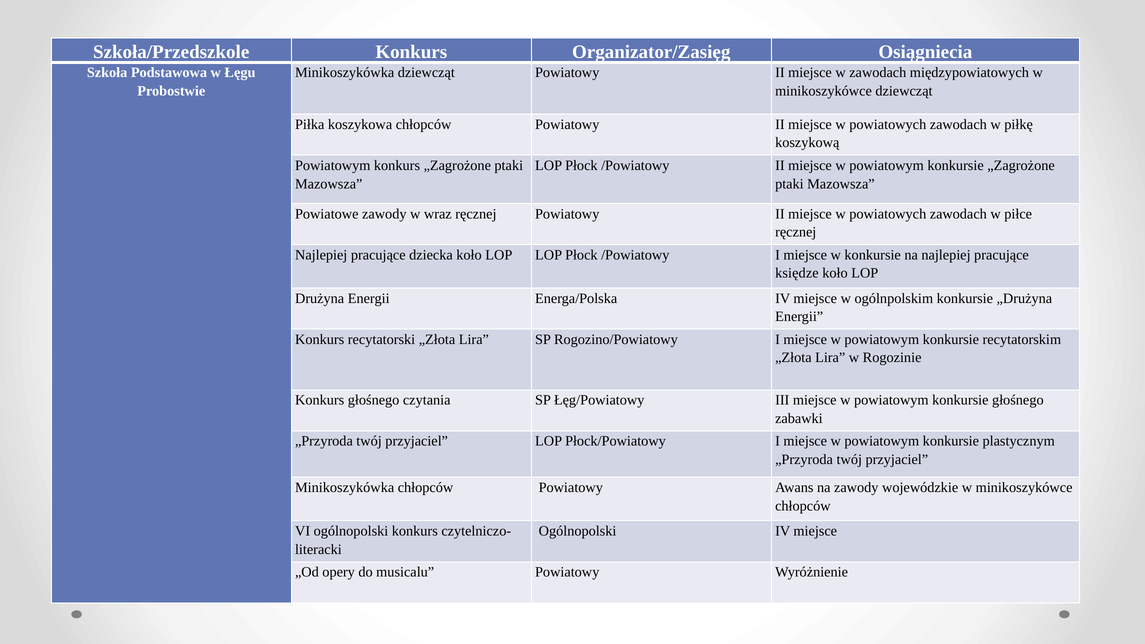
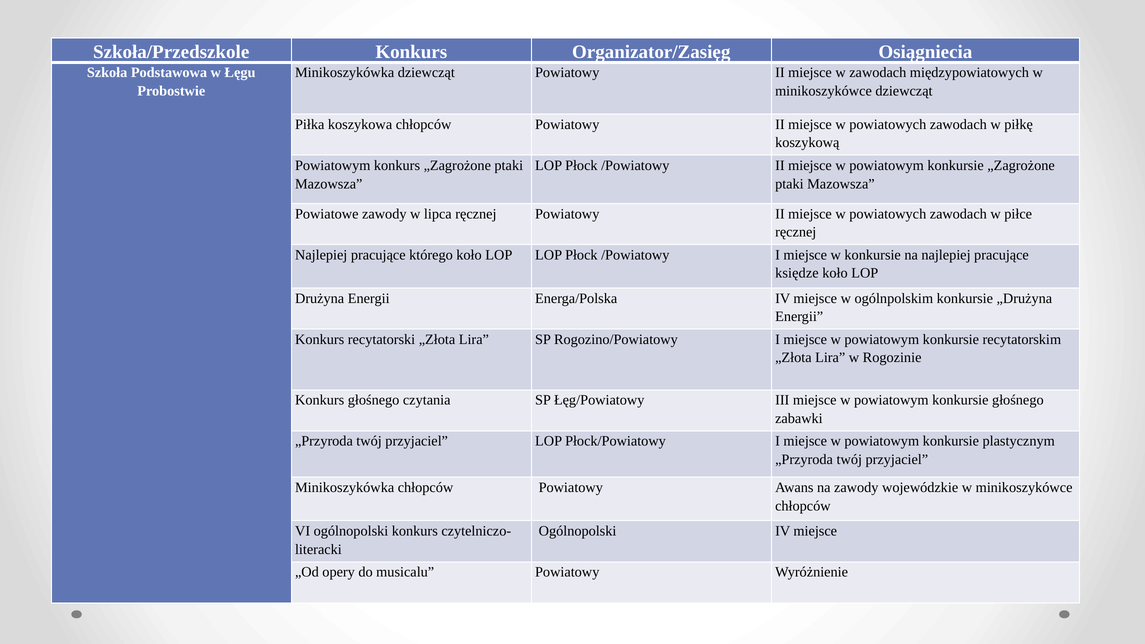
wraz: wraz -> lipca
dziecka: dziecka -> którego
